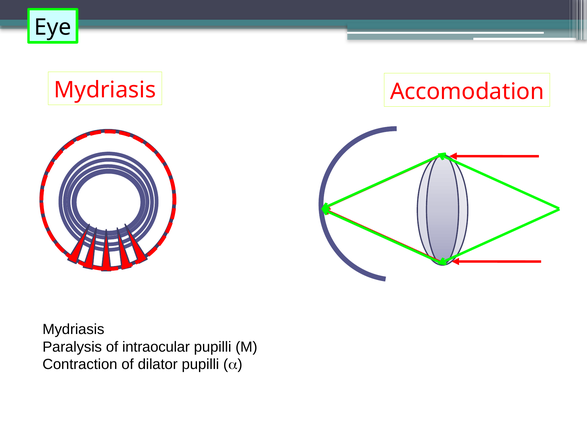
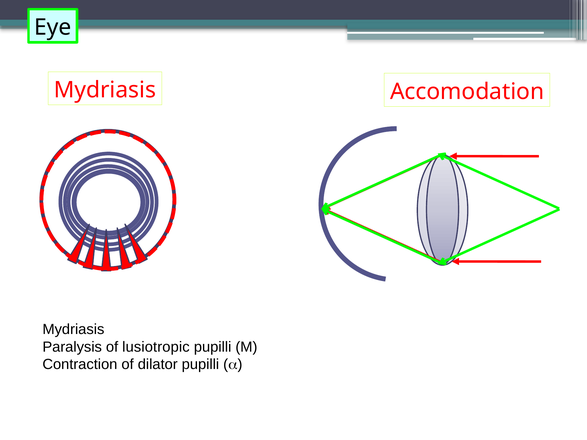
intraocular: intraocular -> lusiotropic
